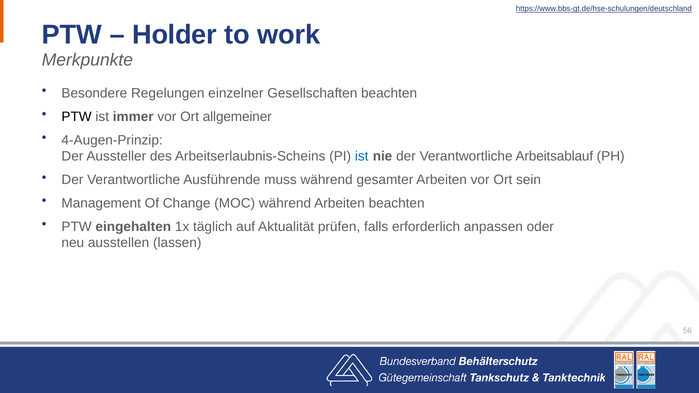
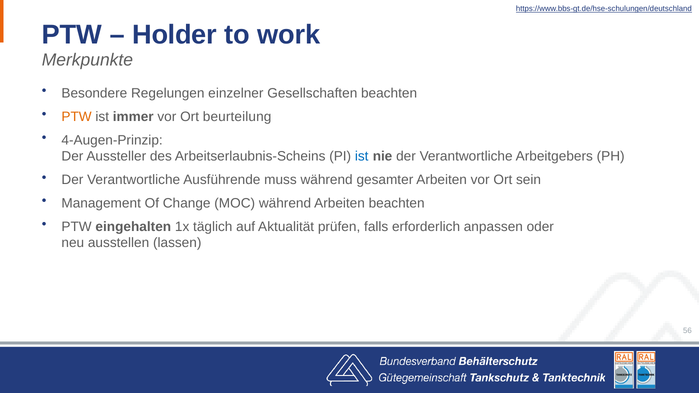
PTW at (77, 117) colour: black -> orange
allgemeiner: allgemeiner -> beurteilung
Arbeitsablauf: Arbeitsablauf -> Arbeitgebers
